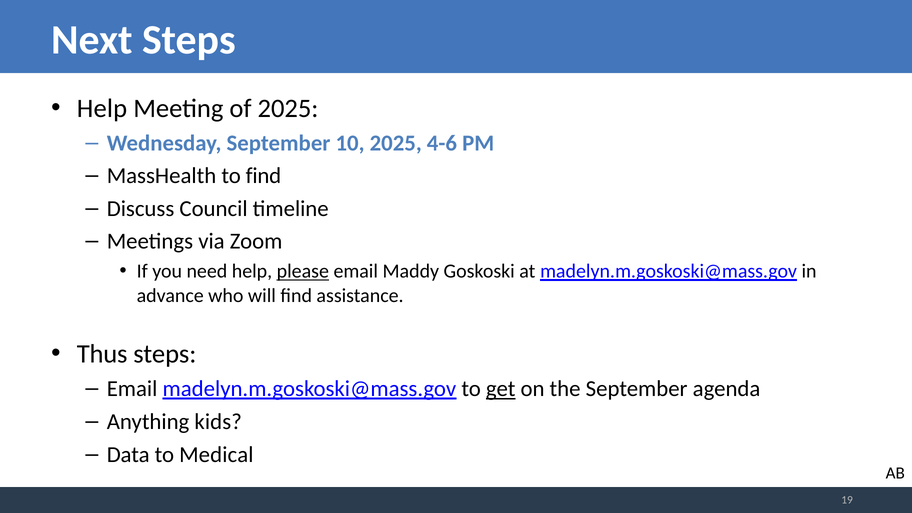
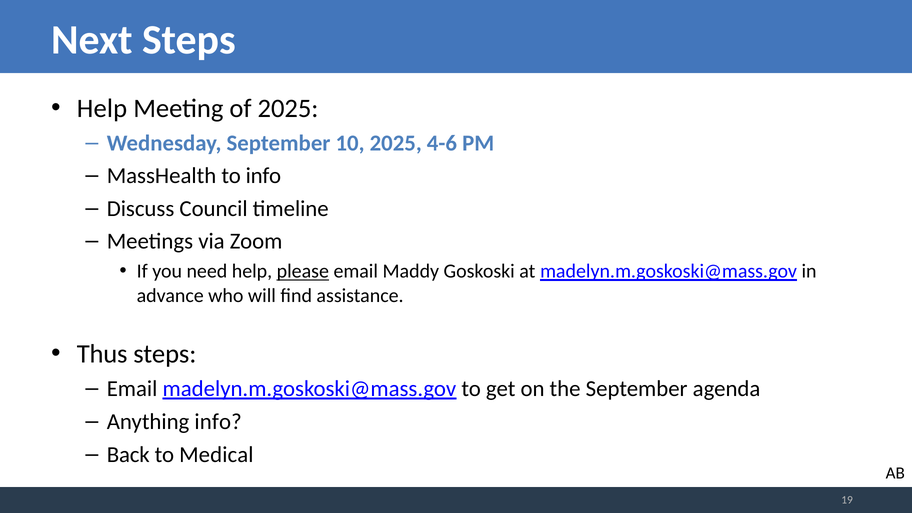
to find: find -> info
get underline: present -> none
Anything kids: kids -> info
Data: Data -> Back
